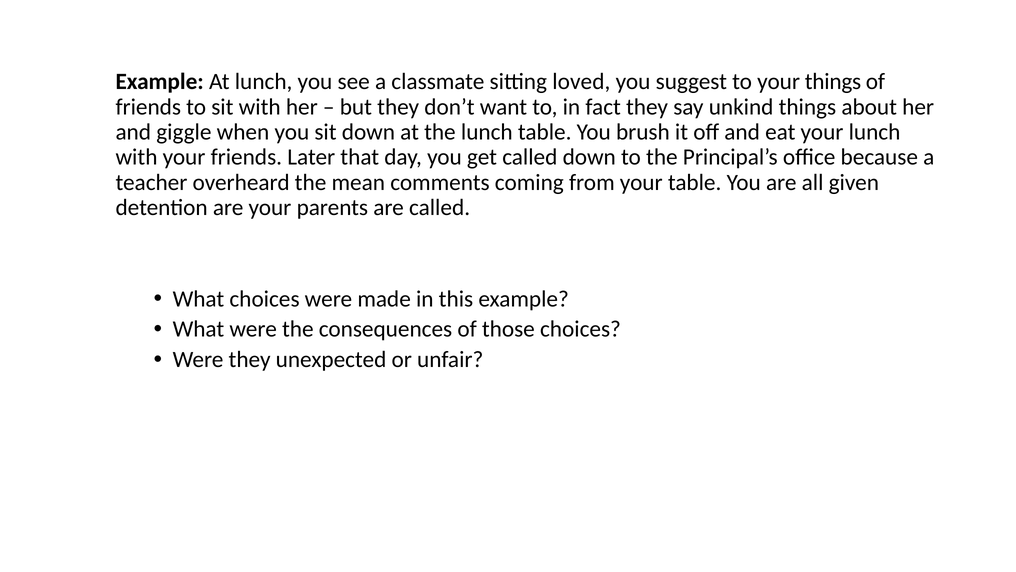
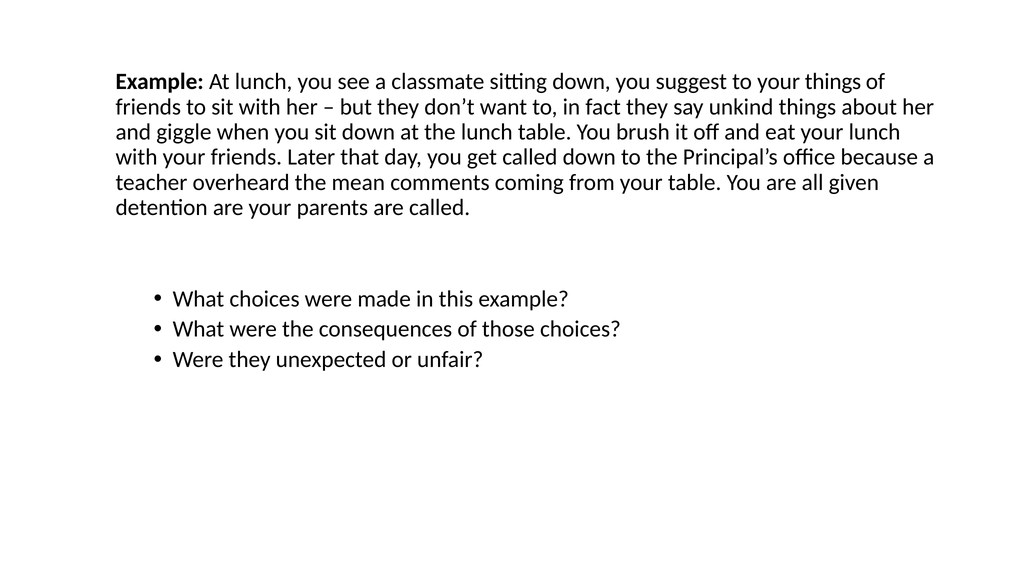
sitting loved: loved -> down
